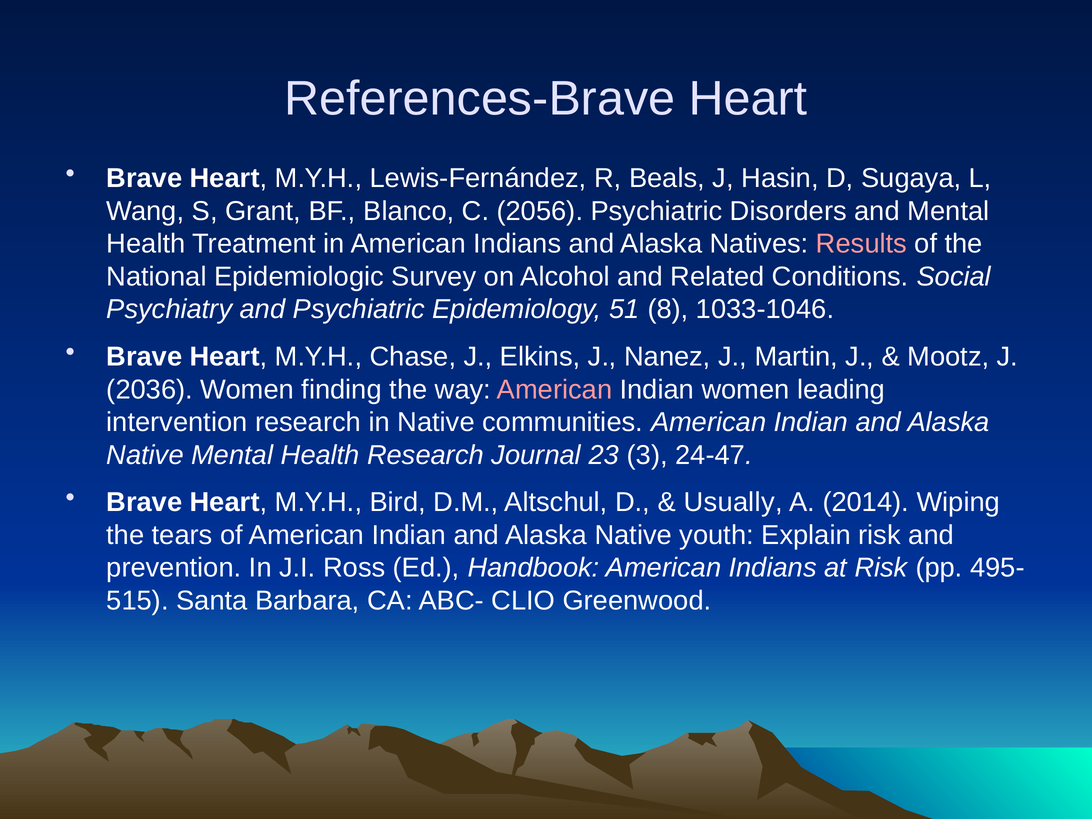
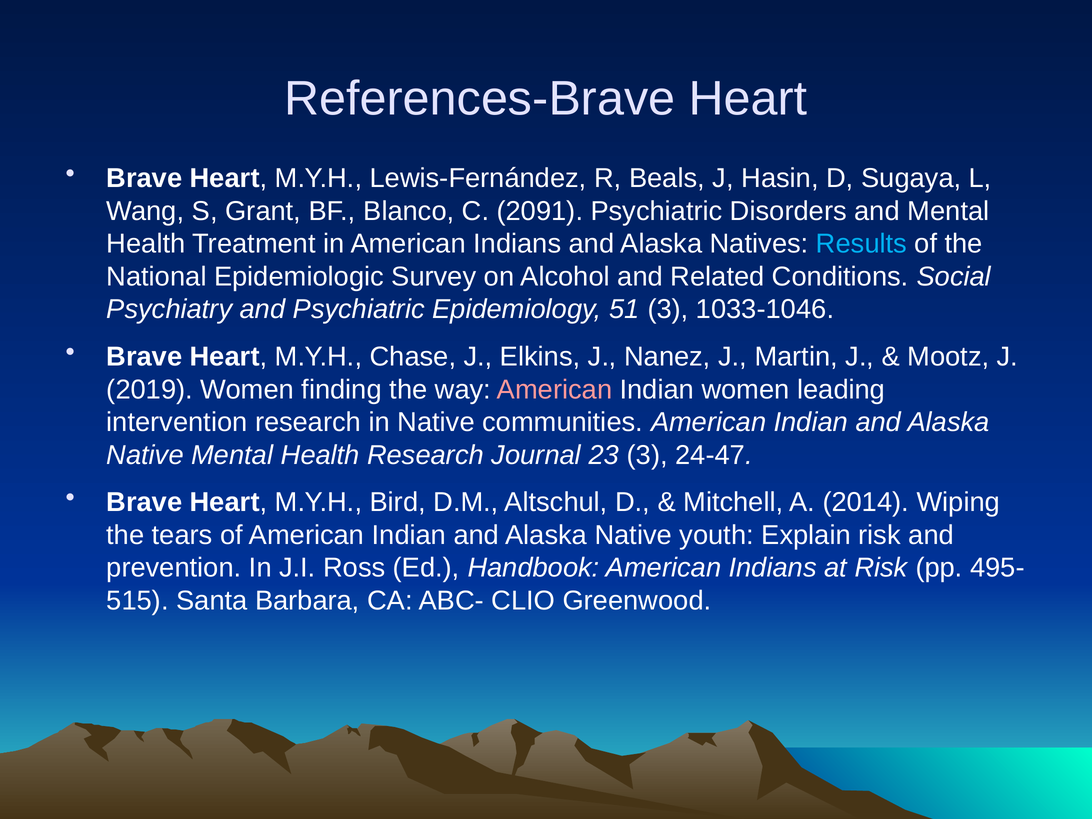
2056: 2056 -> 2091
Results colour: pink -> light blue
51 8: 8 -> 3
2036: 2036 -> 2019
Usually: Usually -> Mitchell
